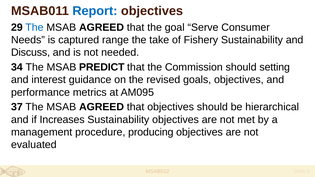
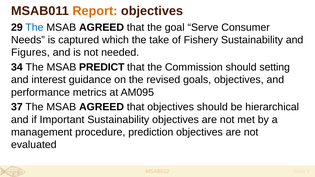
Report colour: blue -> orange
range: range -> which
Discuss: Discuss -> Figures
Increases: Increases -> Important
producing: producing -> prediction
